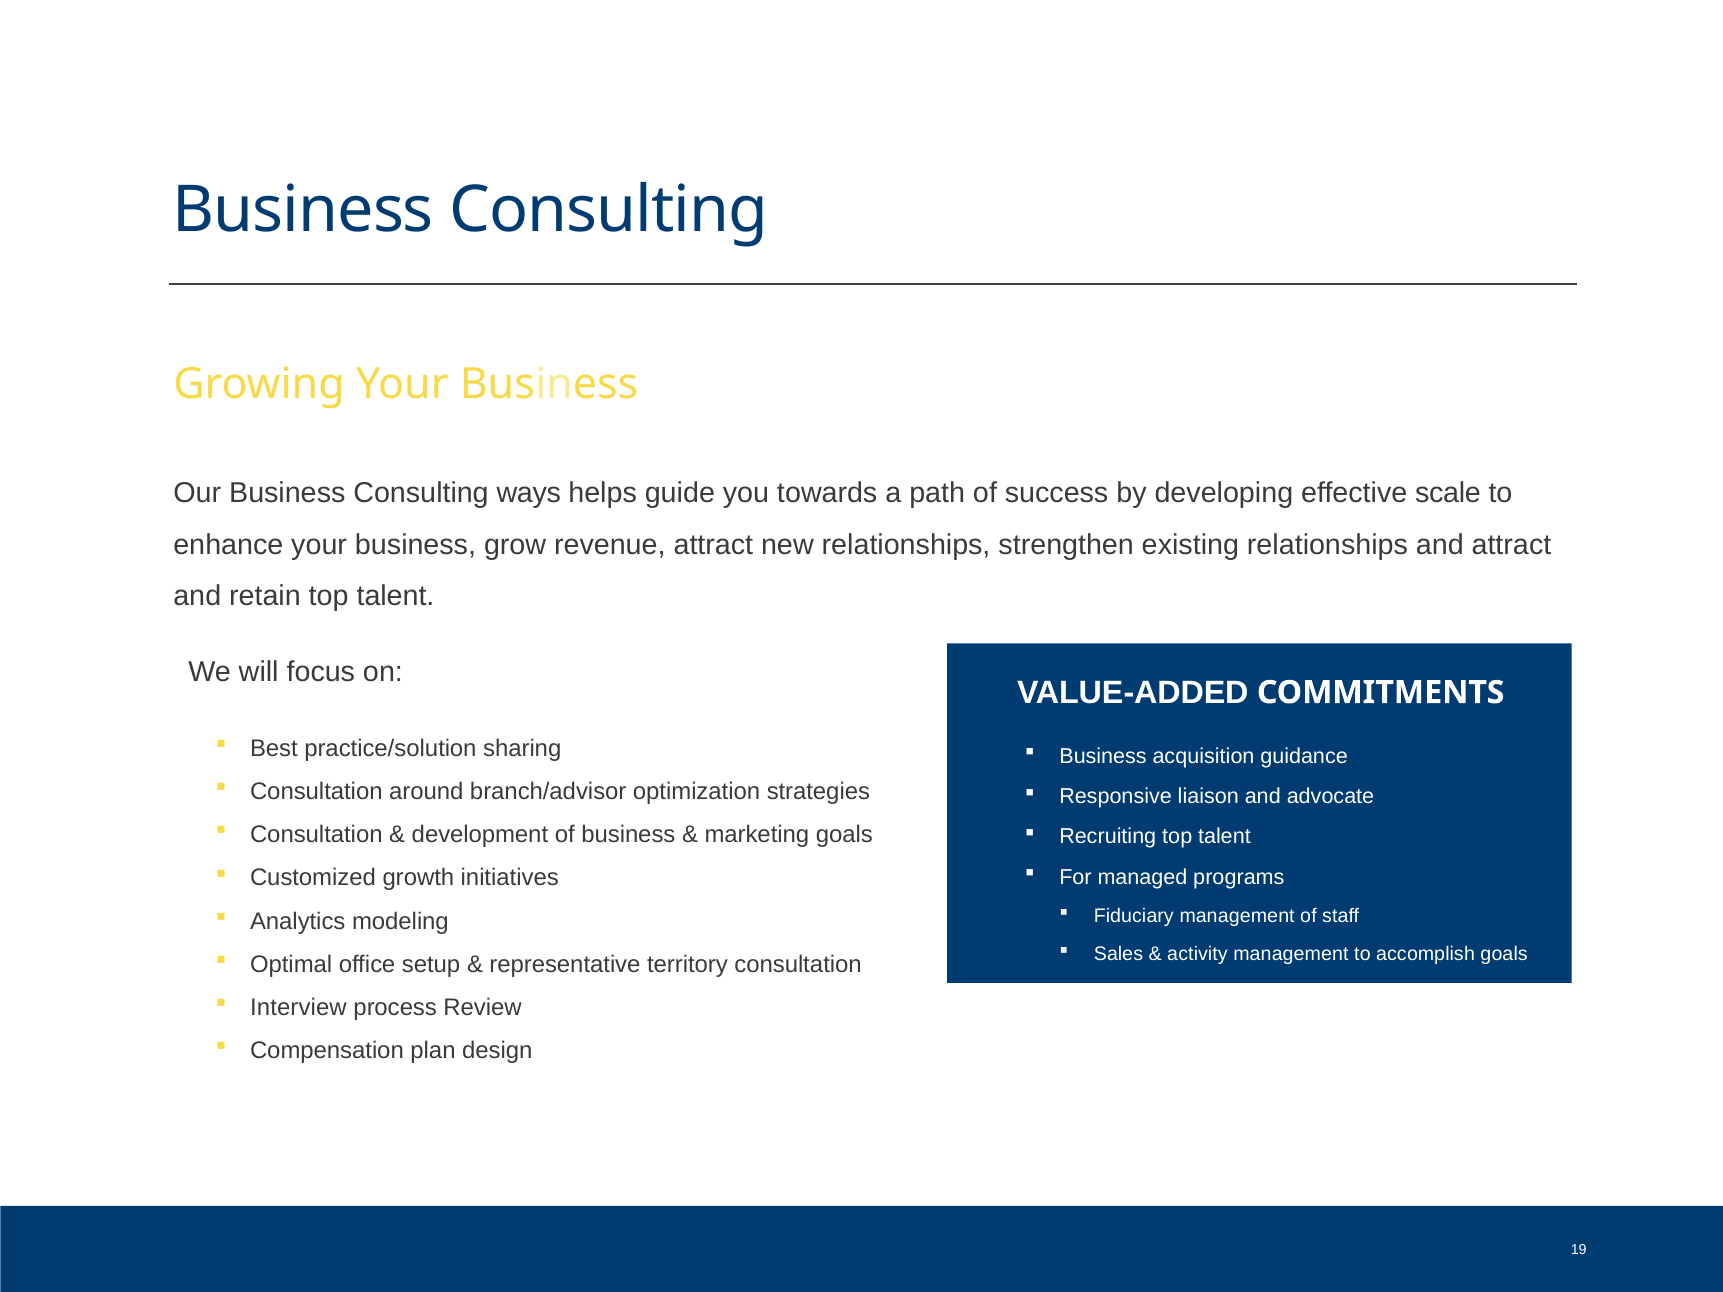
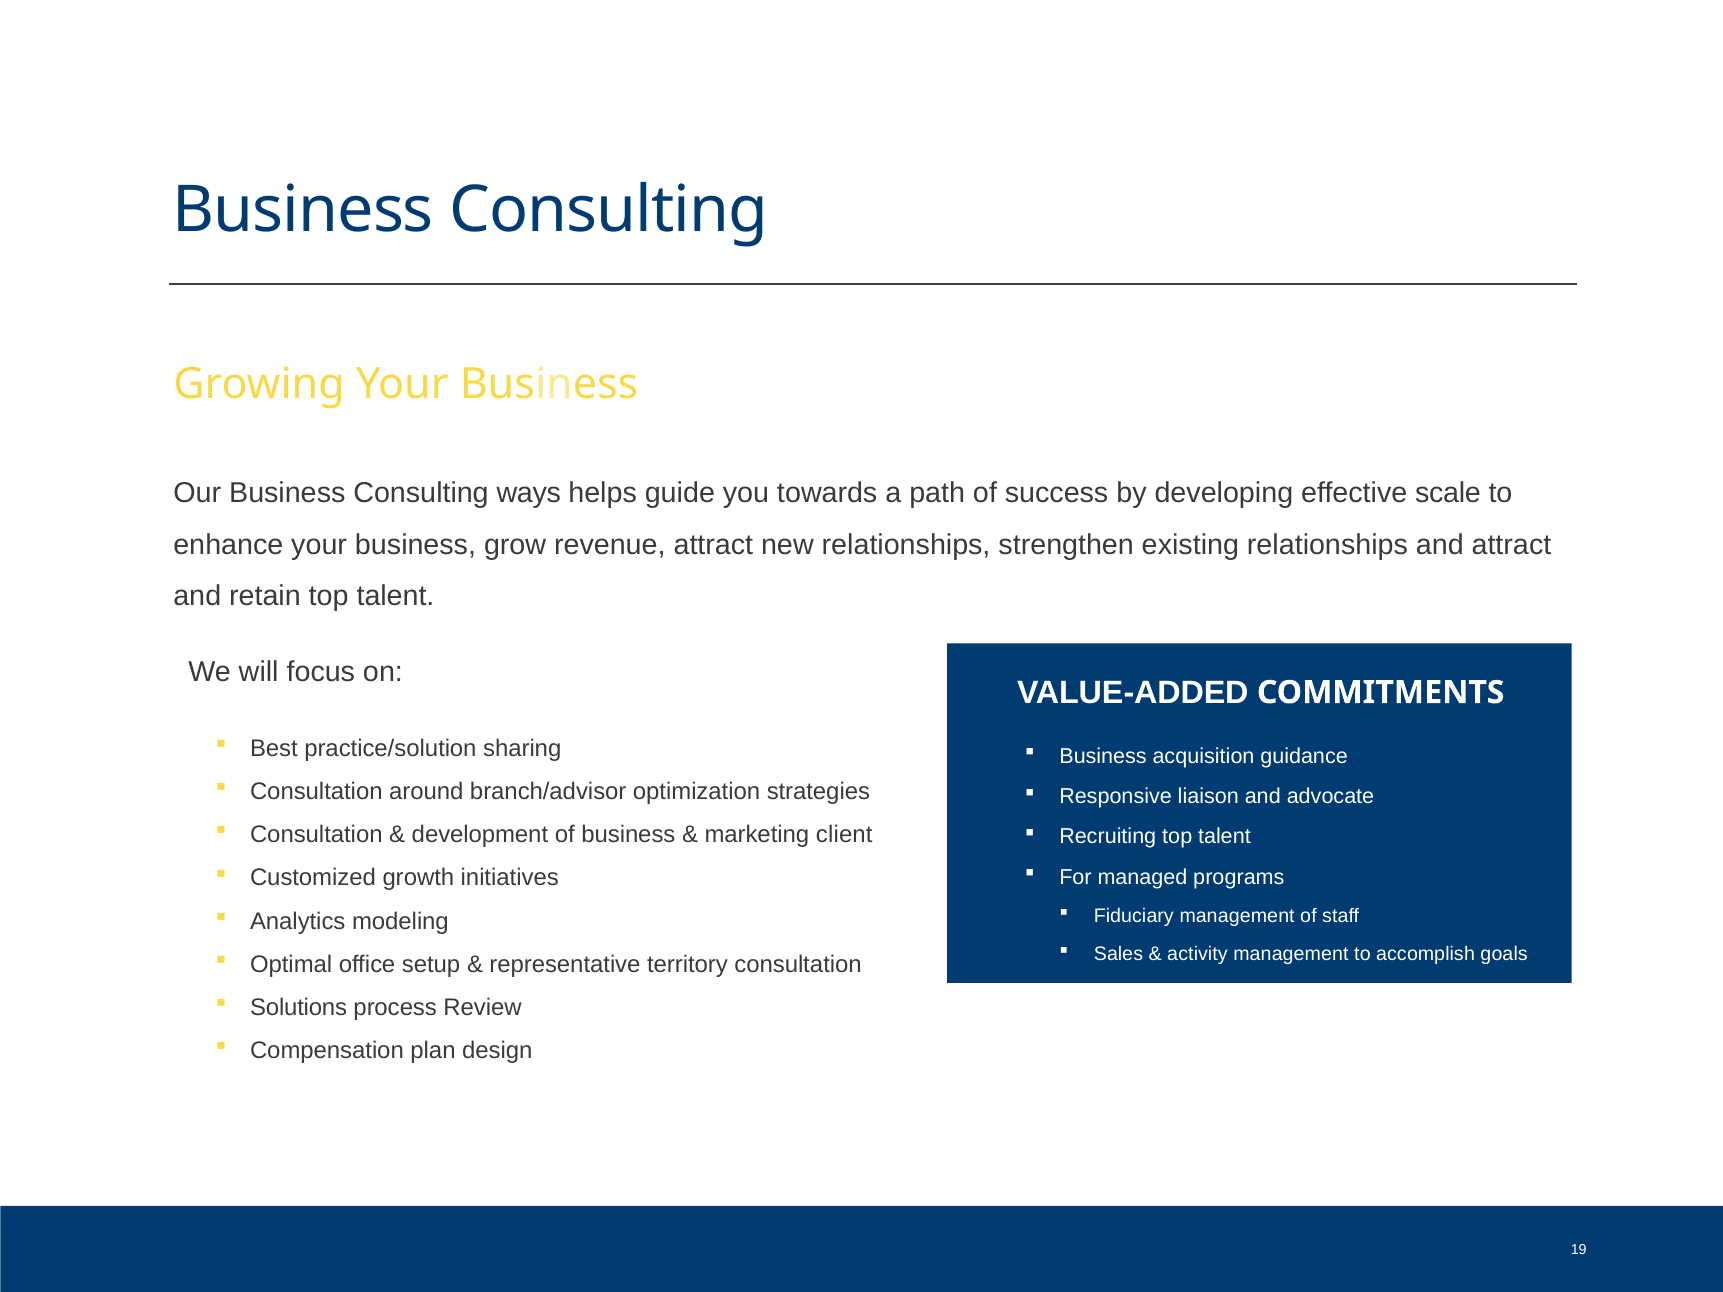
marketing goals: goals -> client
Interview: Interview -> Solutions
